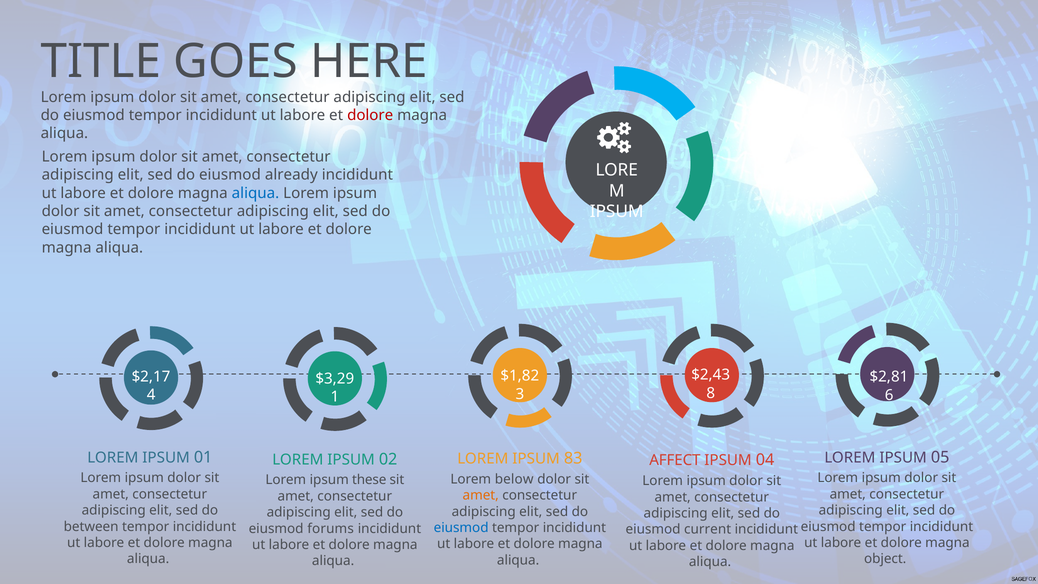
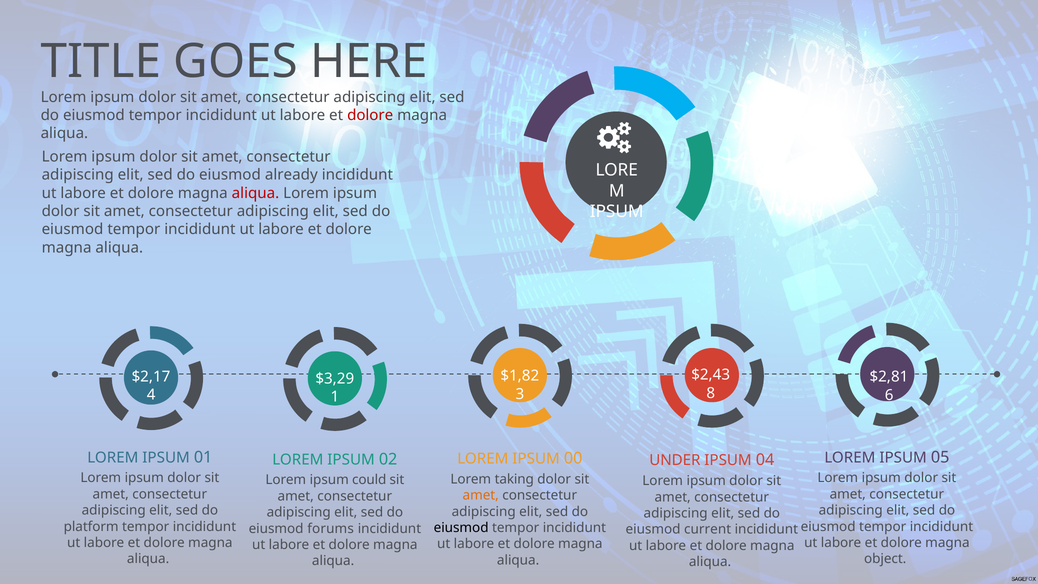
aliqua at (255, 193) colour: blue -> red
83: 83 -> 00
AFFECT: AFFECT -> UNDER
below: below -> taking
these: these -> could
between: between -> platform
eiusmod at (461, 528) colour: blue -> black
